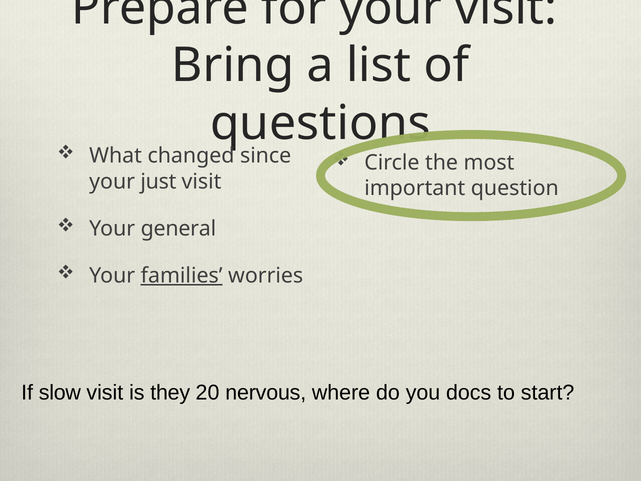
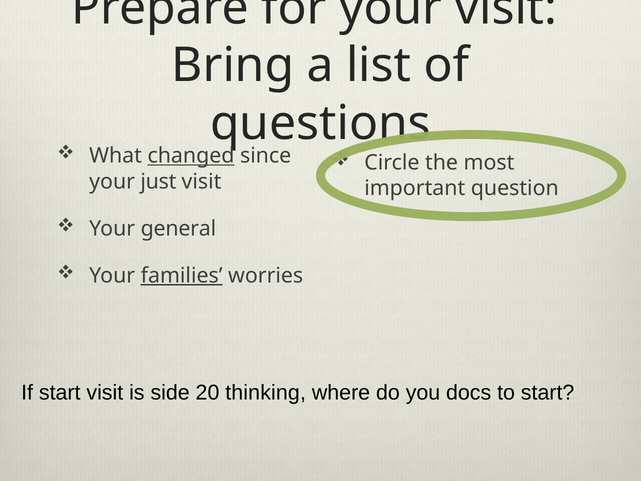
changed underline: none -> present
If slow: slow -> start
they: they -> side
nervous: nervous -> thinking
